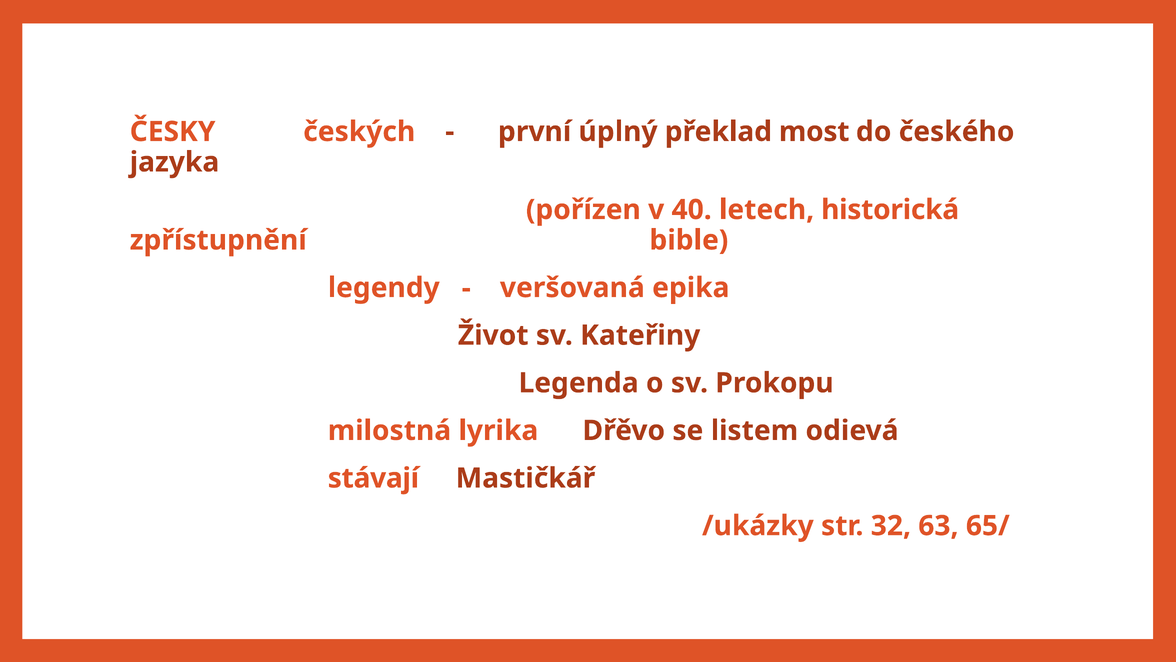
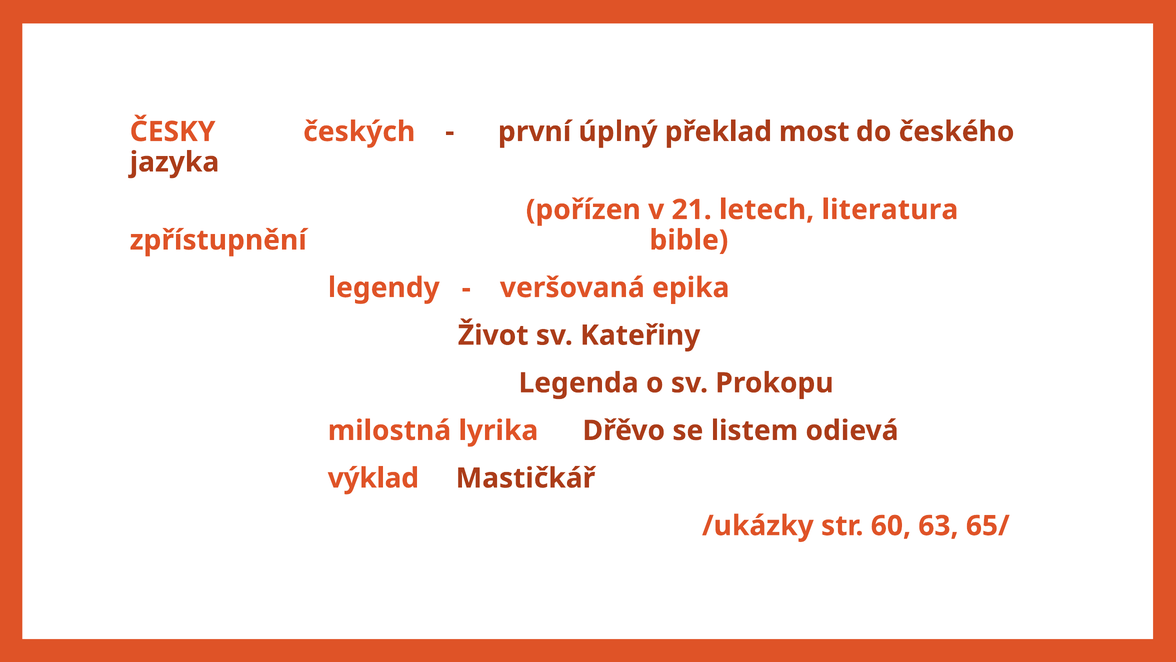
40: 40 -> 21
historická: historická -> literatura
stávají: stávají -> výklad
32: 32 -> 60
